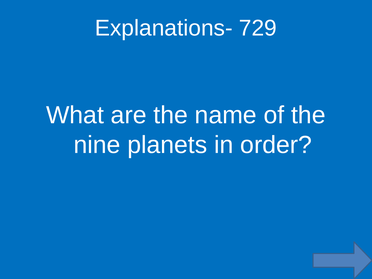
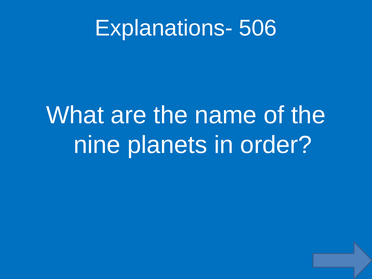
729: 729 -> 506
